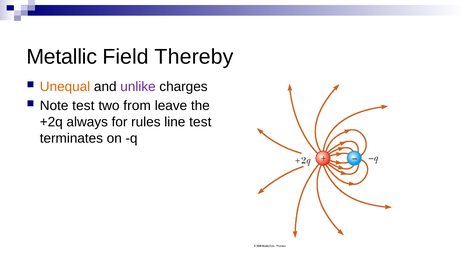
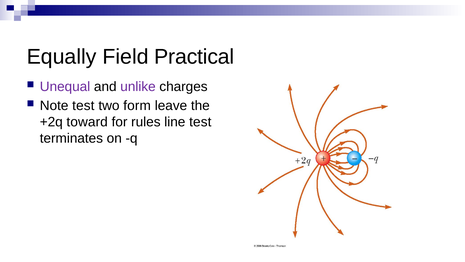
Metallic: Metallic -> Equally
Thereby: Thereby -> Practical
Unequal colour: orange -> purple
from: from -> form
always: always -> toward
